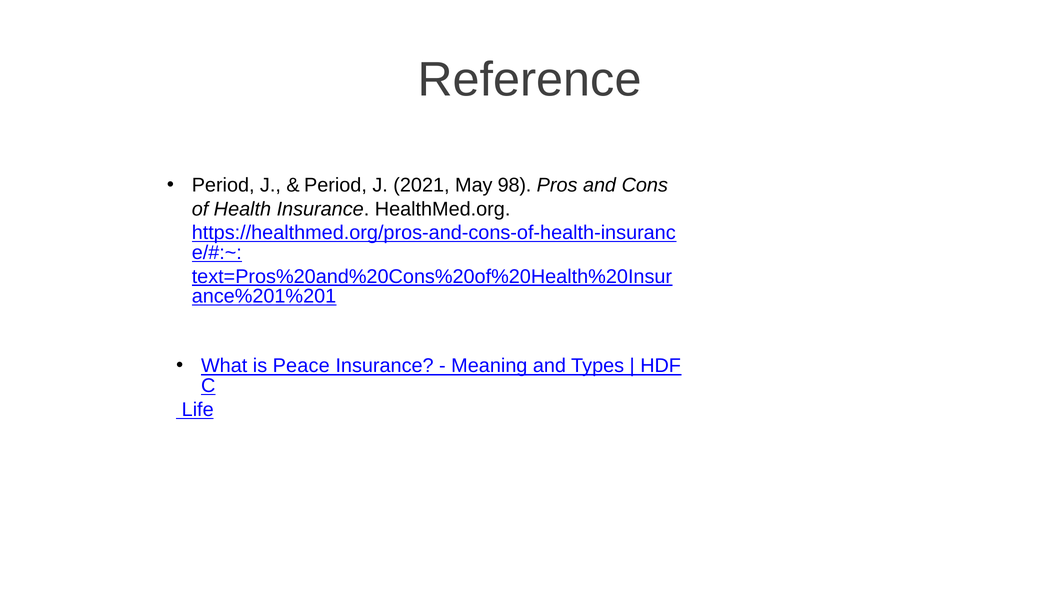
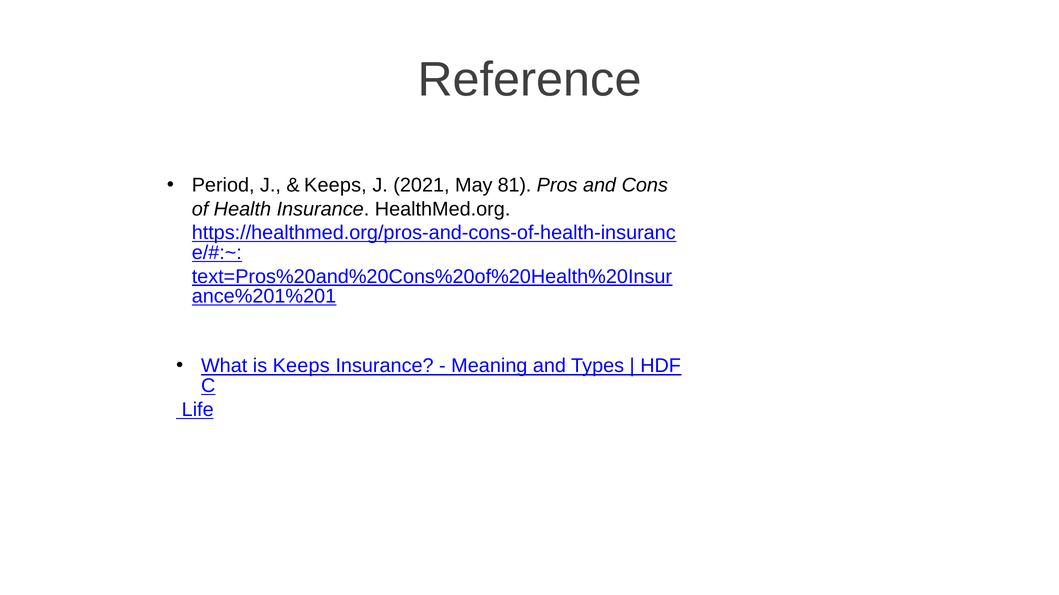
Period at (336, 186): Period -> Keeps
98: 98 -> 81
is Peace: Peace -> Keeps
